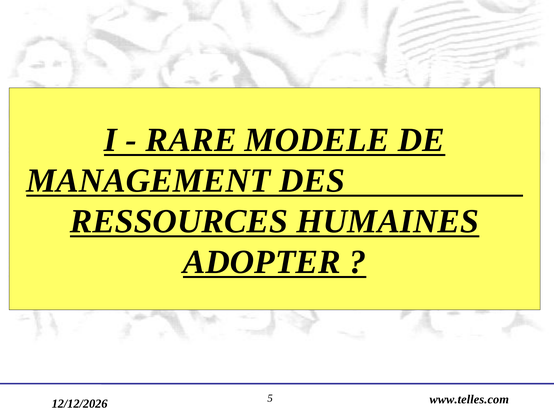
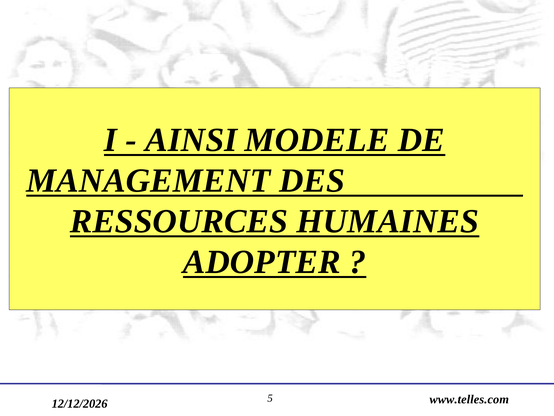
RARE: RARE -> AINSI
